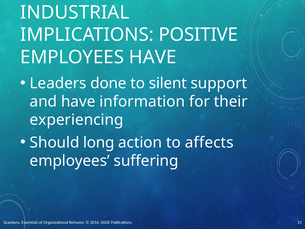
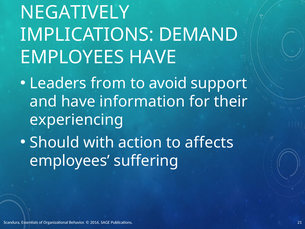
INDUSTRIAL: INDUSTRIAL -> NEGATIVELY
POSITIVE: POSITIVE -> DEMAND
done: done -> from
silent: silent -> avoid
long: long -> with
